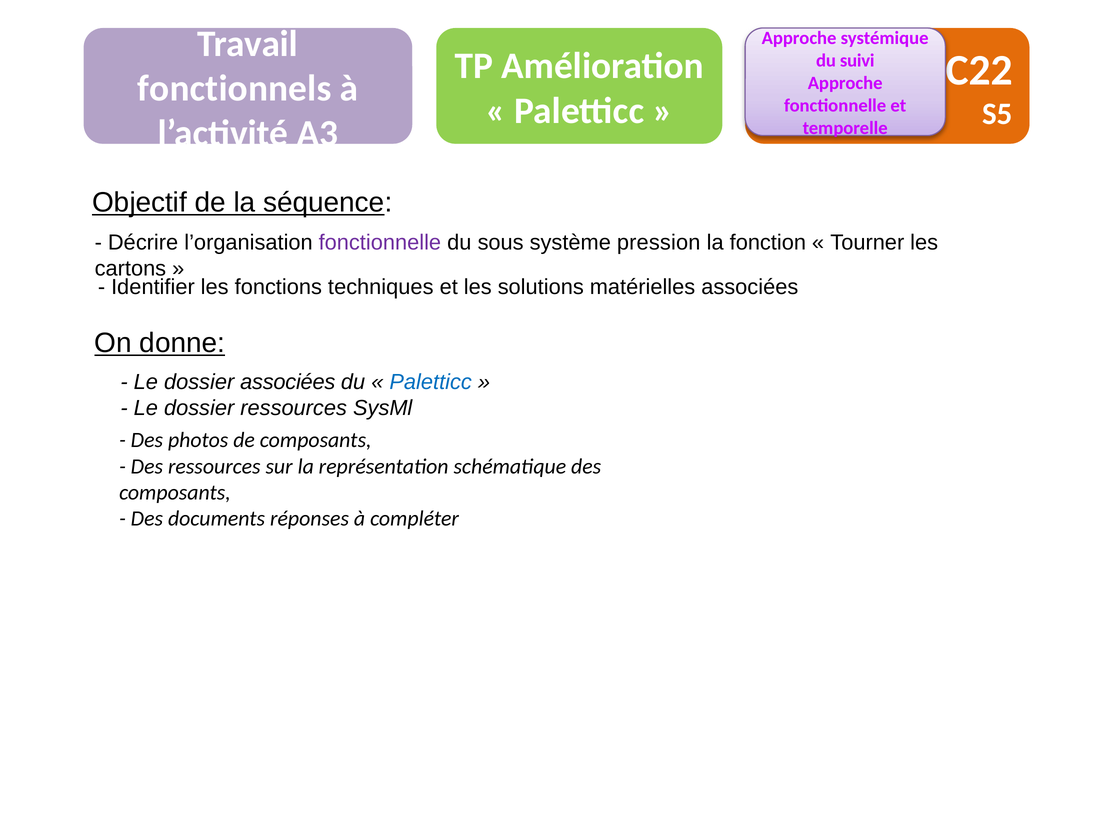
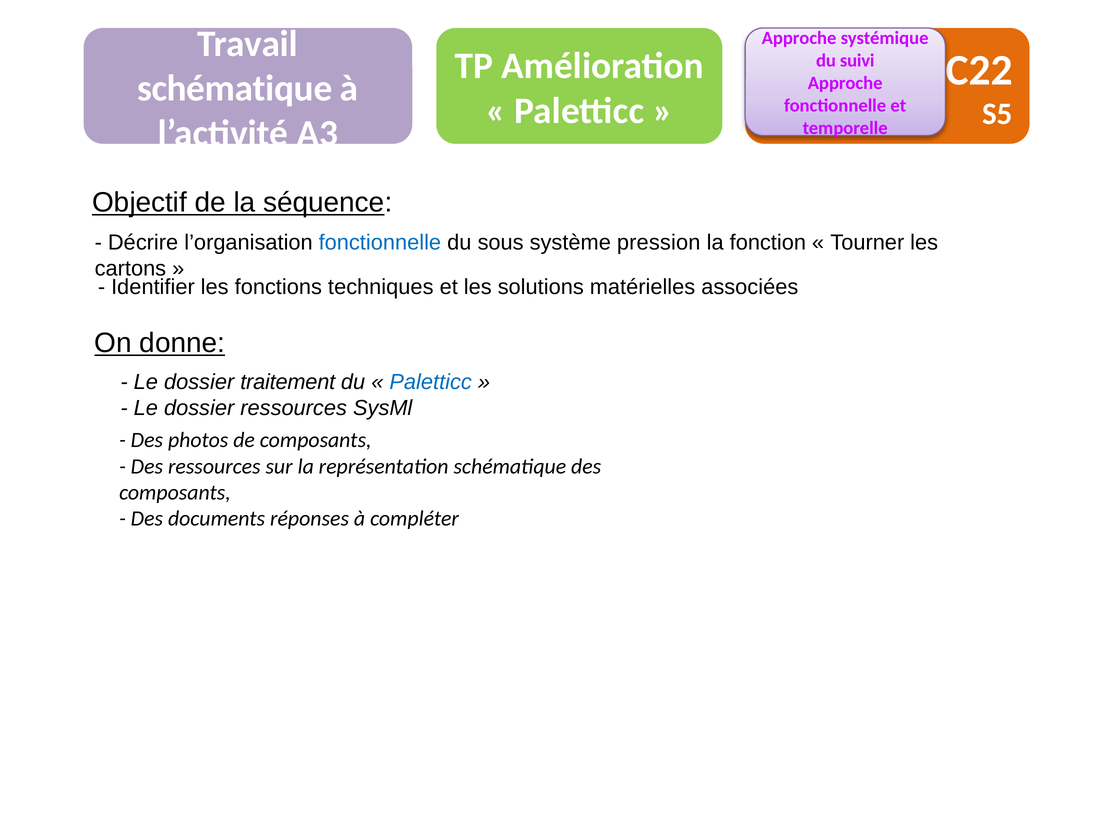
fonctionnels at (234, 88): fonctionnels -> schématique
fonctionnelle at (380, 243) colour: purple -> blue
dossier associées: associées -> traitement
